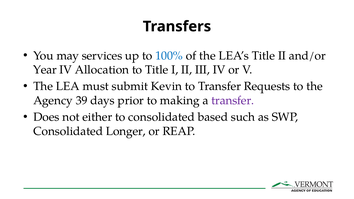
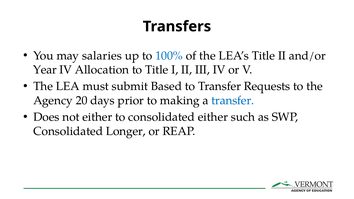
services: services -> salaries
Kevin: Kevin -> Based
39: 39 -> 20
transfer at (233, 101) colour: purple -> blue
consolidated based: based -> either
